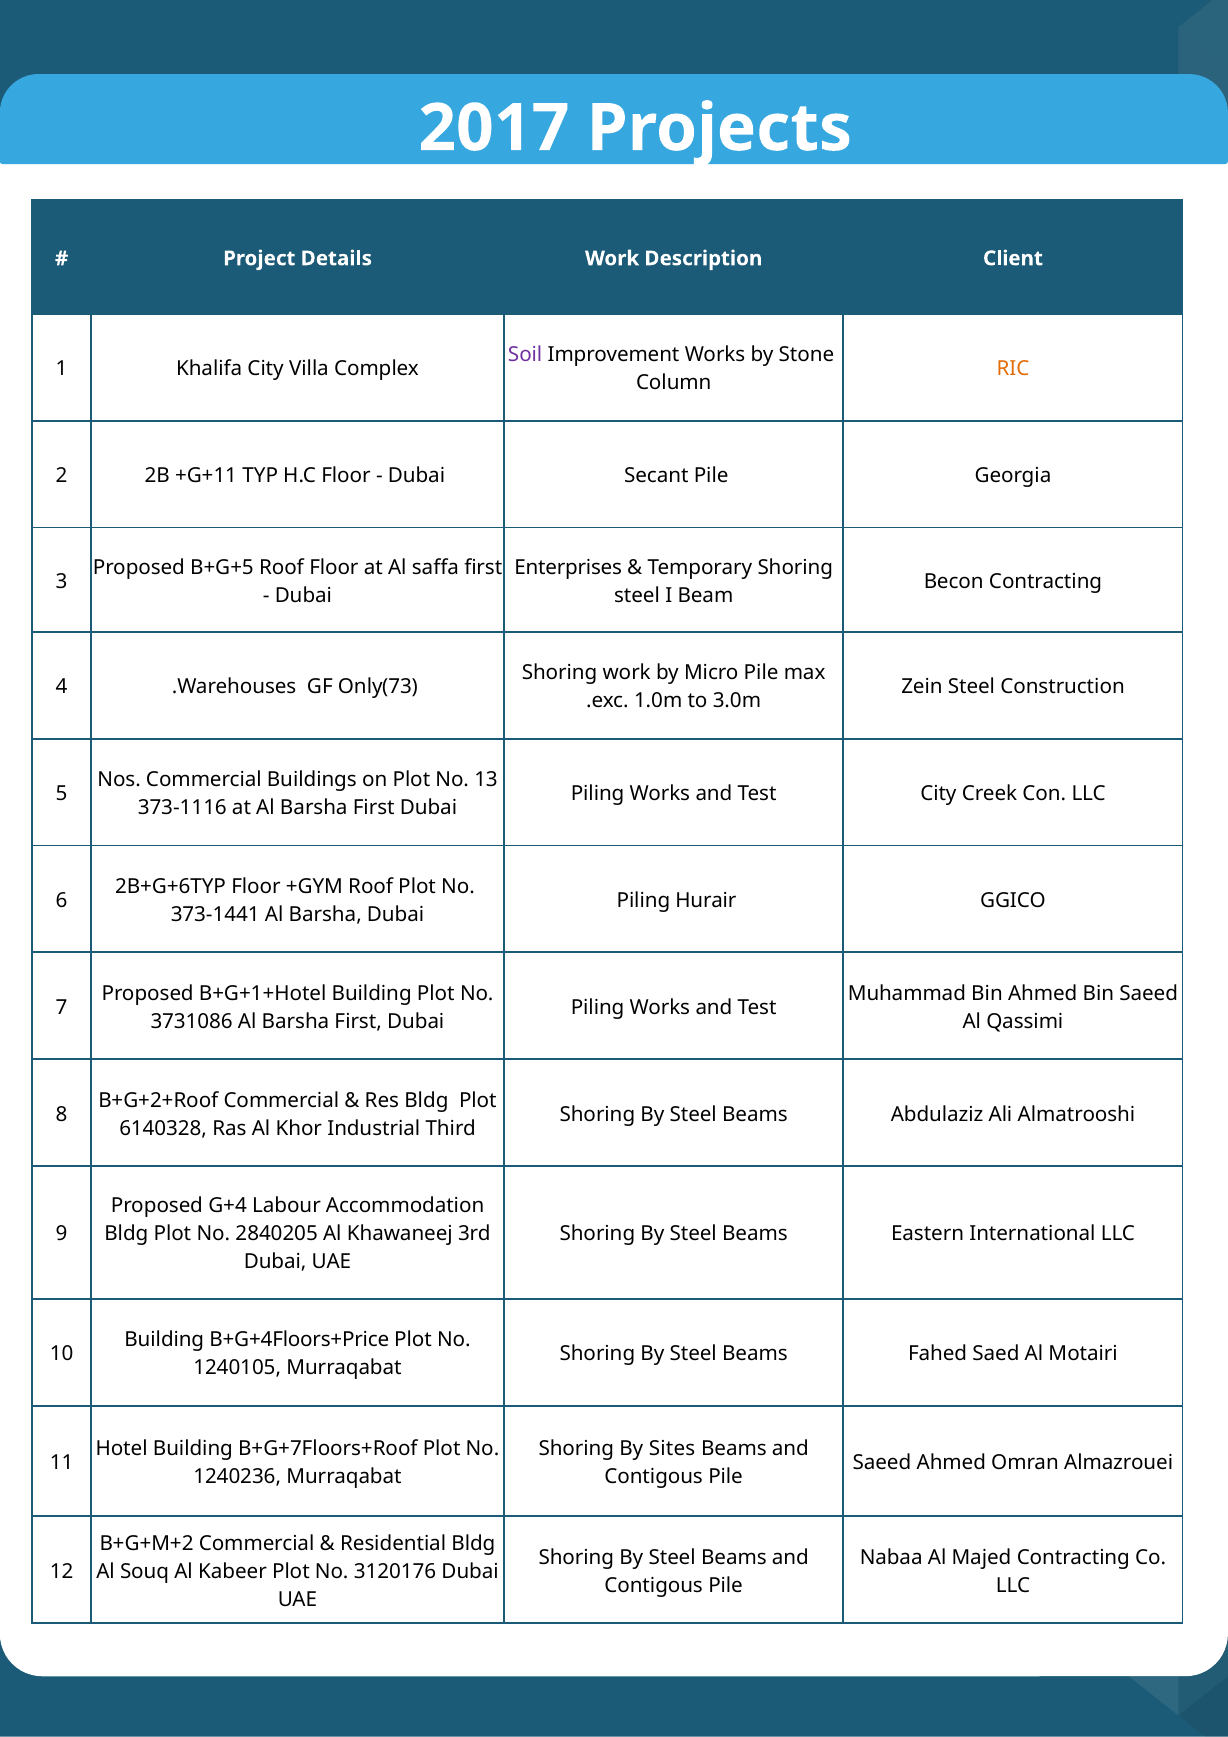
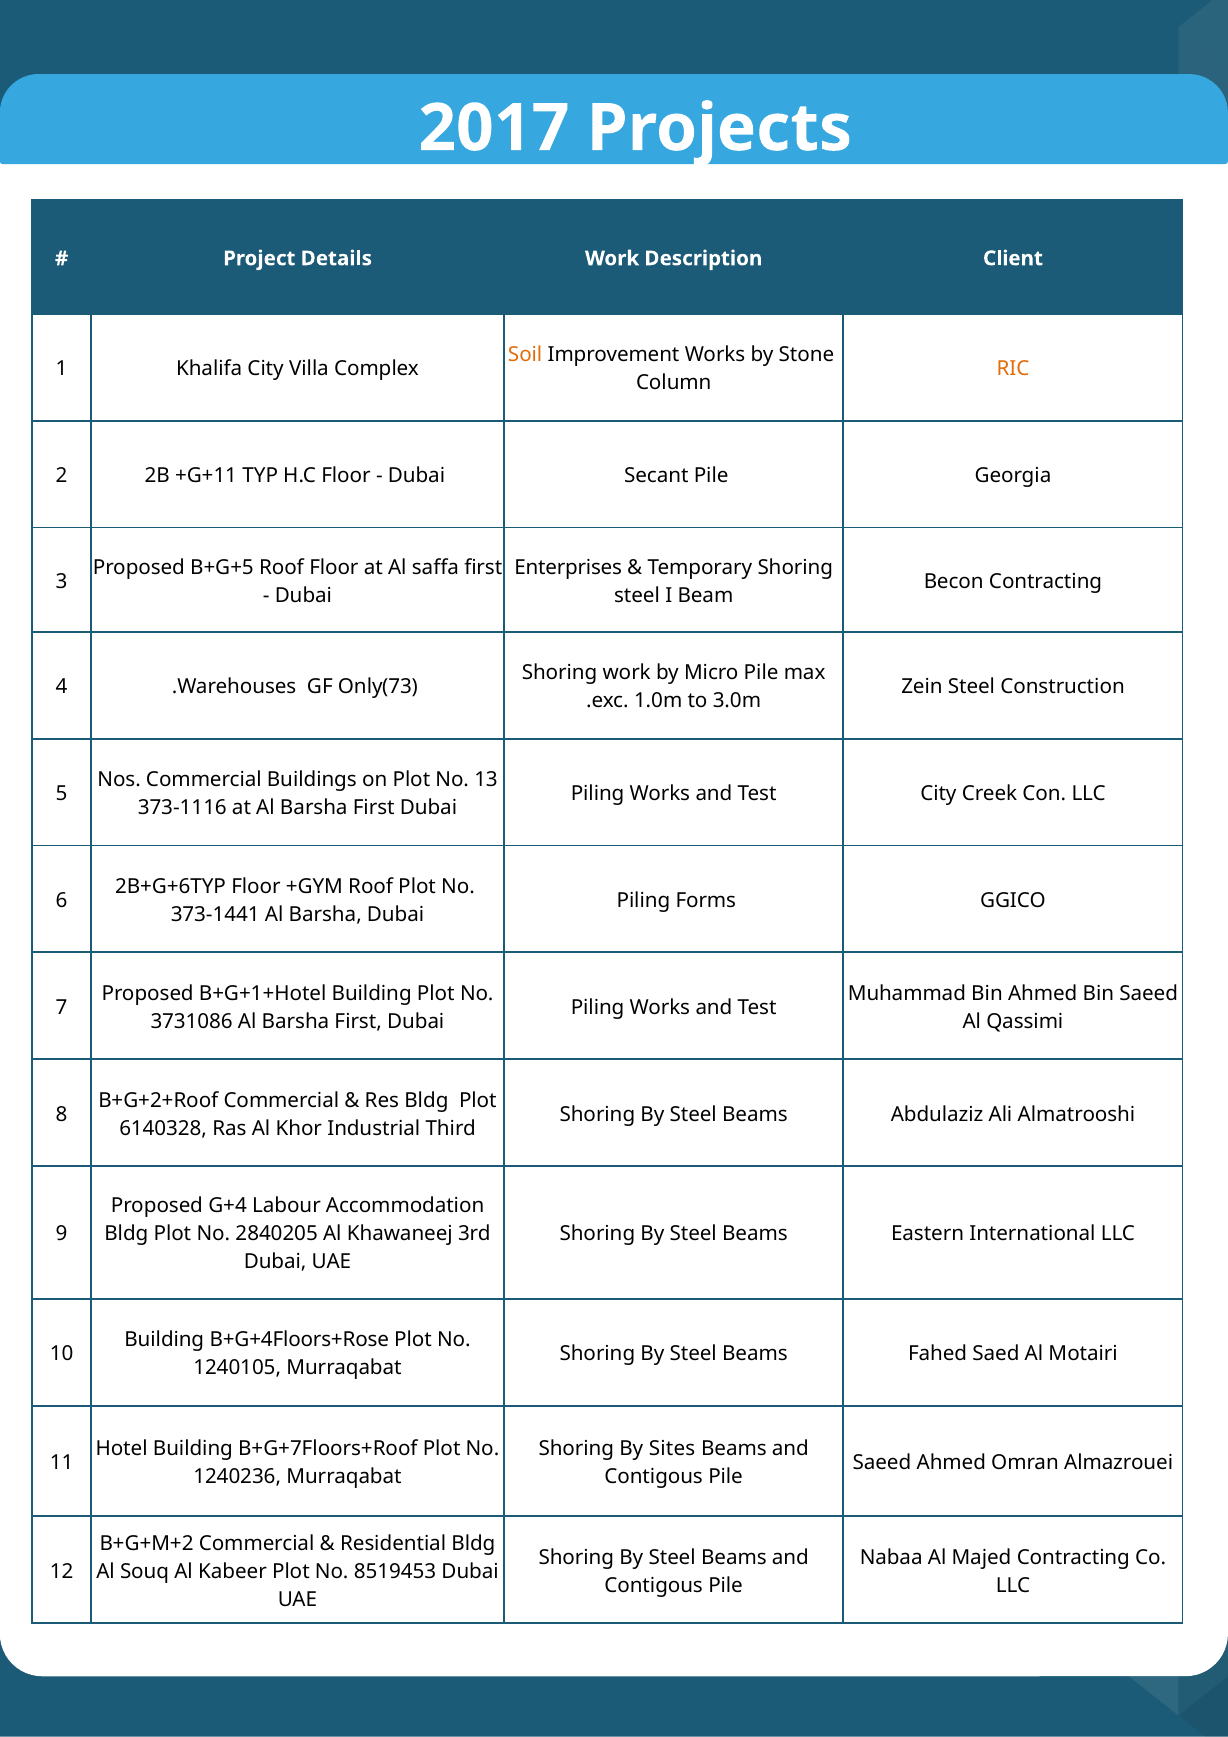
Soil colour: purple -> orange
Hurair: Hurair -> Forms
B+G+4Floors+Price: B+G+4Floors+Price -> B+G+4Floors+Rose
3120176: 3120176 -> 8519453
